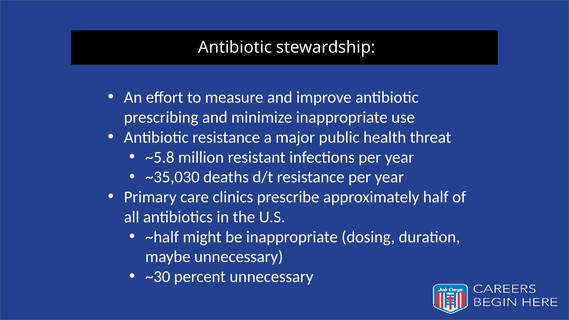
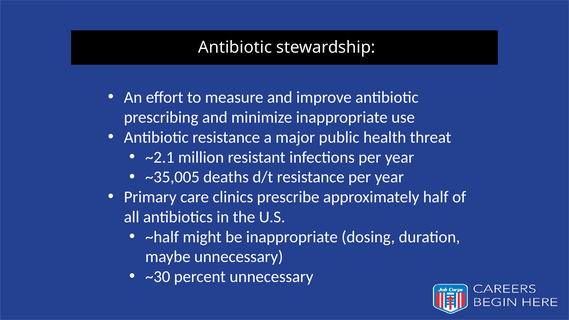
~5.8: ~5.8 -> ~2.1
~35,030: ~35,030 -> ~35,005
